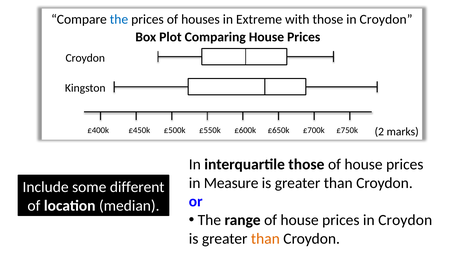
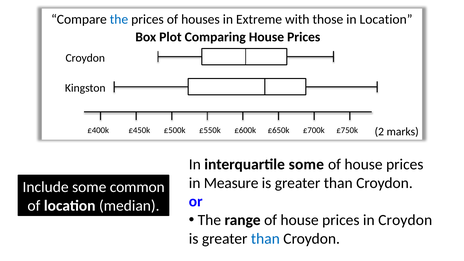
those in Croydon: Croydon -> Location
interquartile those: those -> some
different: different -> common
than at (265, 239) colour: orange -> blue
